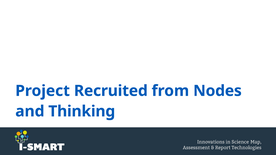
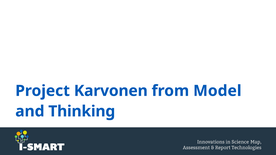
Recruited: Recruited -> Karvonen
Nodes: Nodes -> Model
